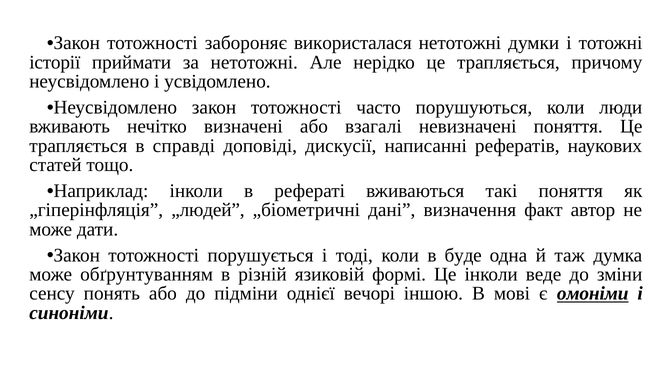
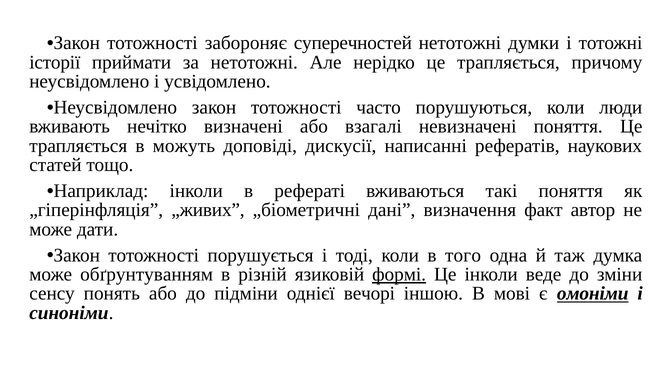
використалася: використалася -> суперечностей
справді: справді -> можуть
„людей: „людей -> „живих
буде: буде -> того
формі underline: none -> present
